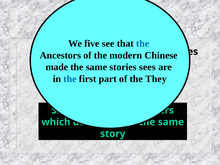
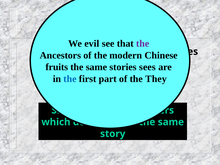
five: five -> evil
the at (143, 44) colour: blue -> purple
made: made -> fruits
